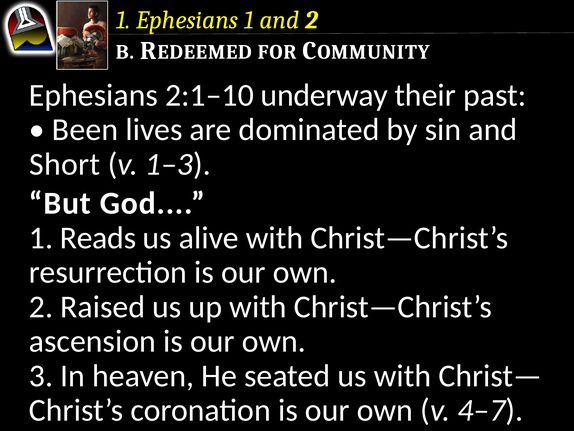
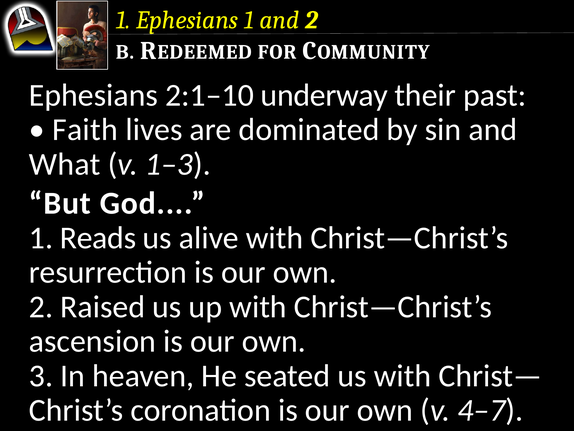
Been: Been -> Faith
Short: Short -> What
